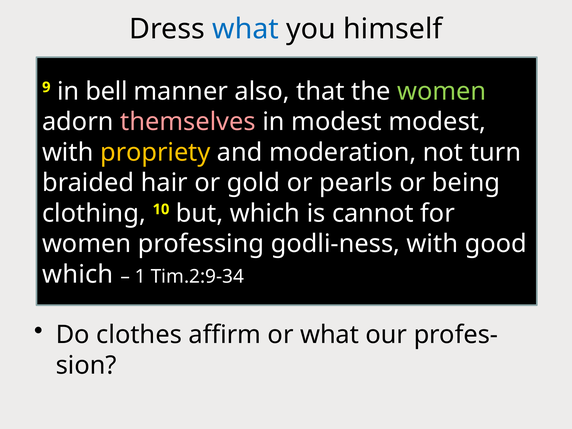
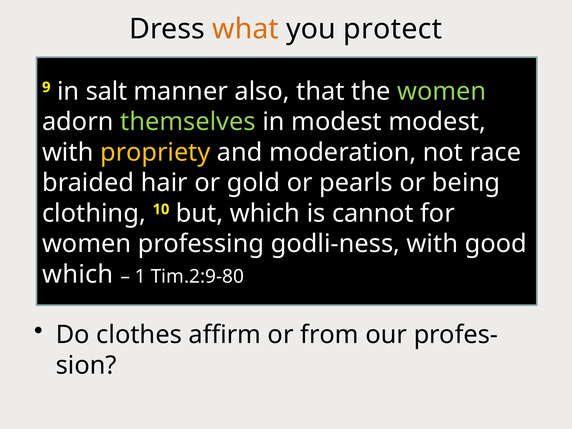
what at (246, 29) colour: blue -> orange
himself: himself -> protect
bell: bell -> salt
themselves colour: pink -> light green
turn: turn -> race
Tim.2:9-34: Tim.2:9-34 -> Tim.2:9-80
or what: what -> from
